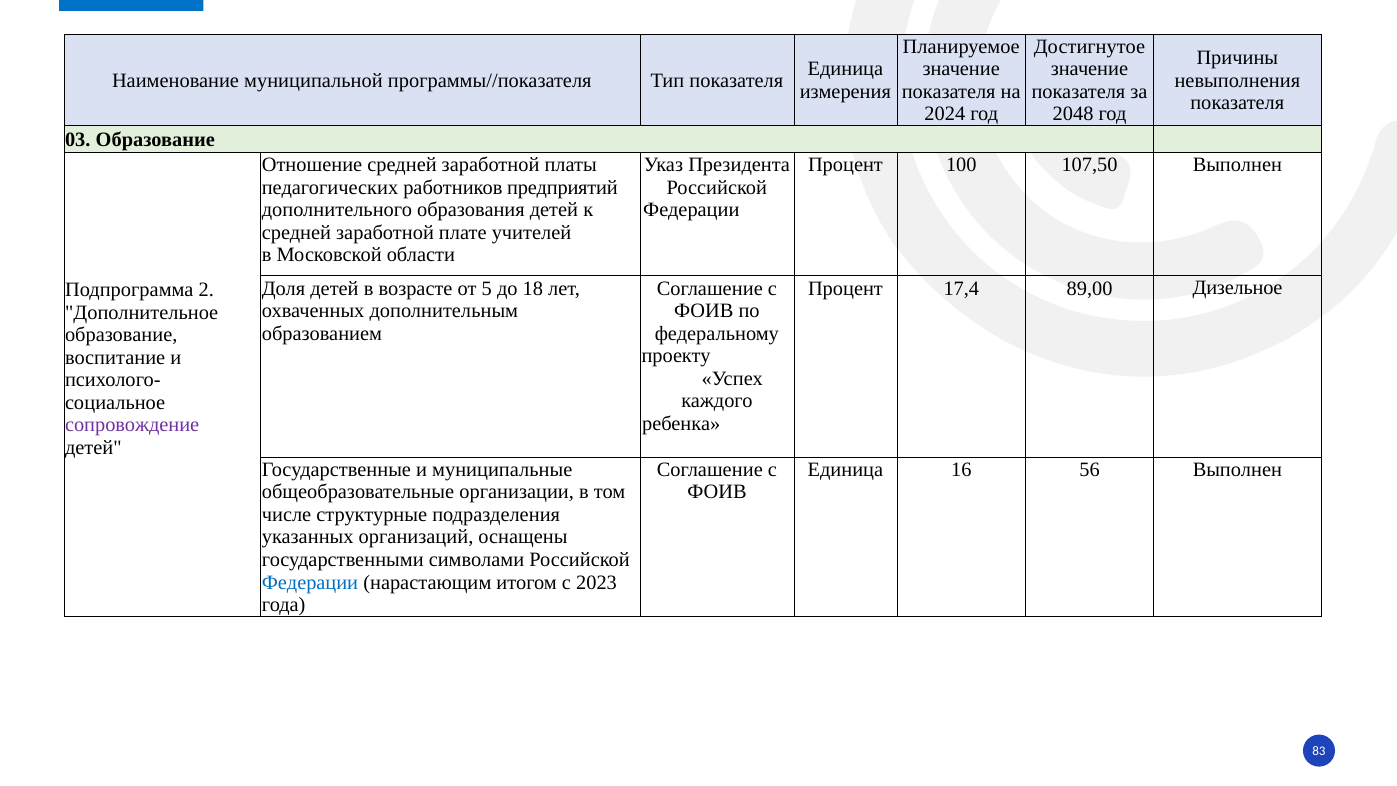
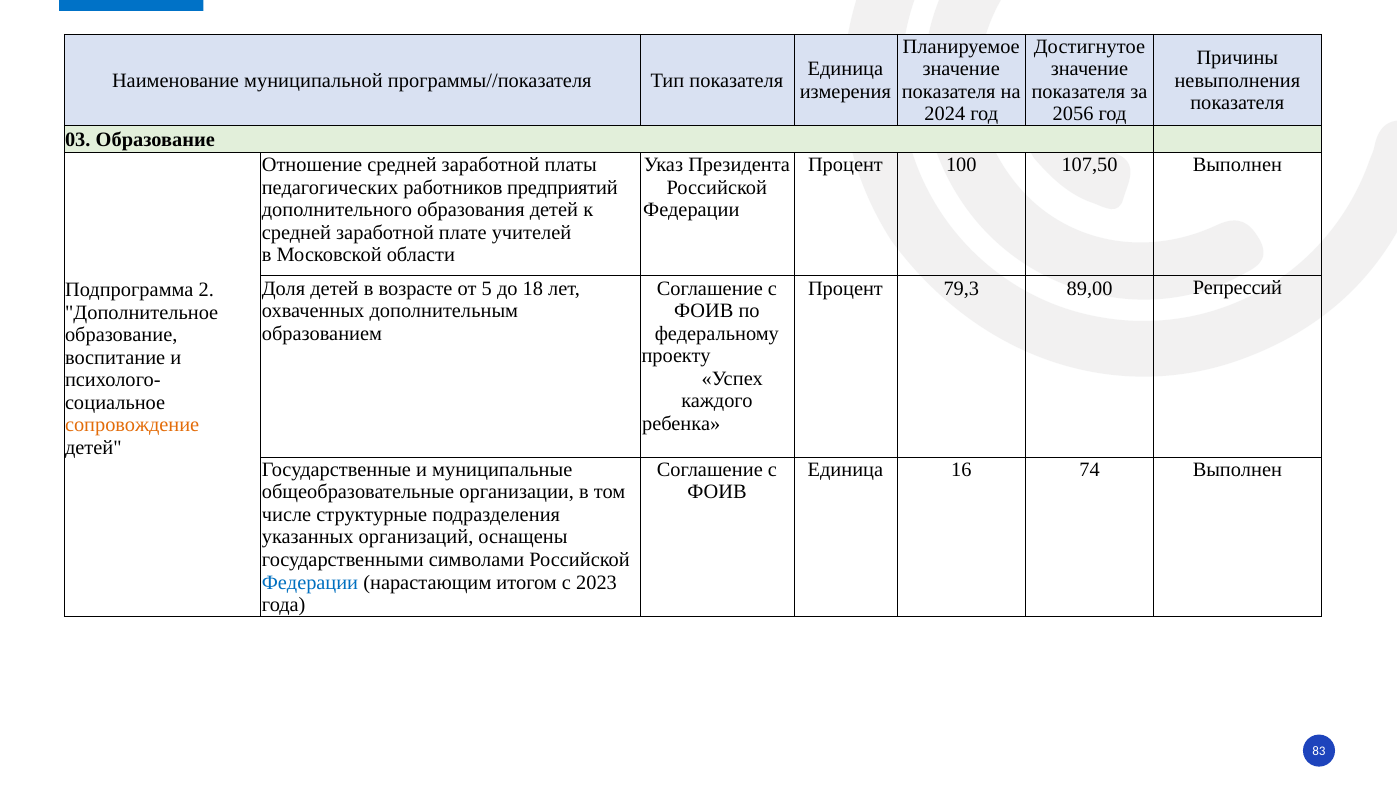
2048: 2048 -> 2056
17,4: 17,4 -> 79,3
Дизельное: Дизельное -> Репрессий
сопровождение colour: purple -> orange
56: 56 -> 74
